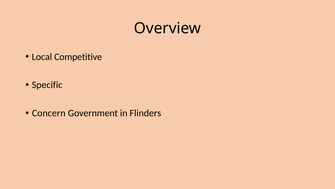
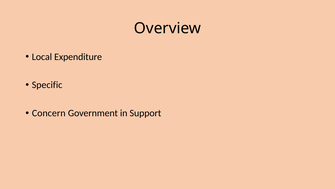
Competitive: Competitive -> Expenditure
Flinders: Flinders -> Support
